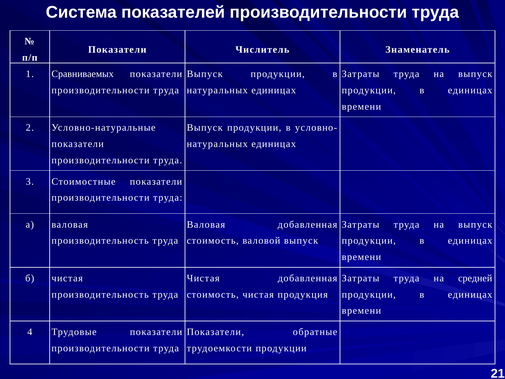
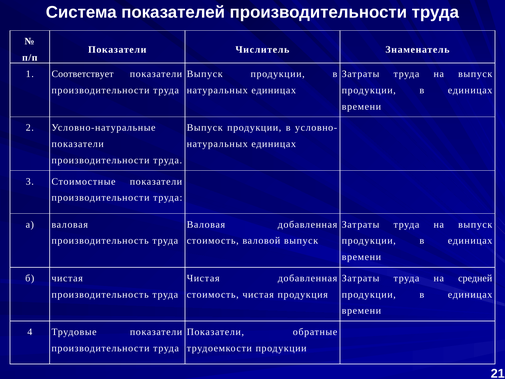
Сравниваемых: Сравниваемых -> Соответствует
